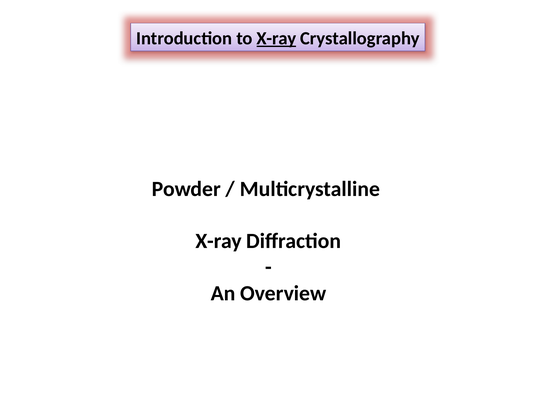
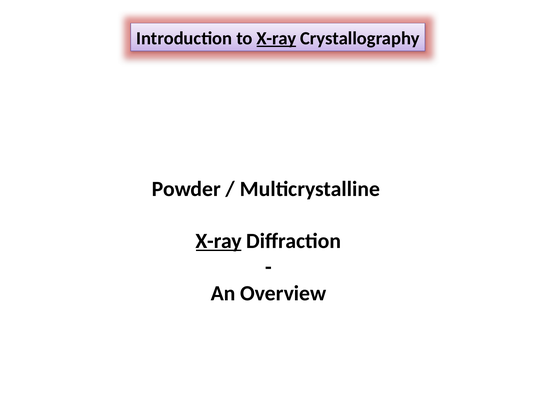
X-ray at (219, 241) underline: none -> present
